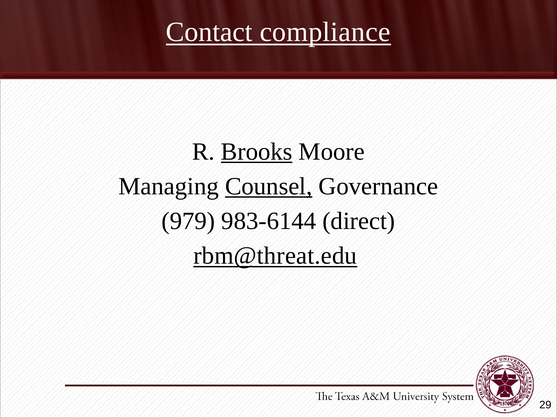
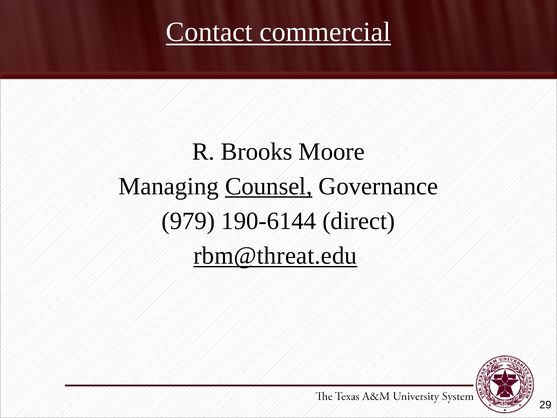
compliance: compliance -> commercial
Brooks underline: present -> none
983-6144: 983-6144 -> 190-6144
